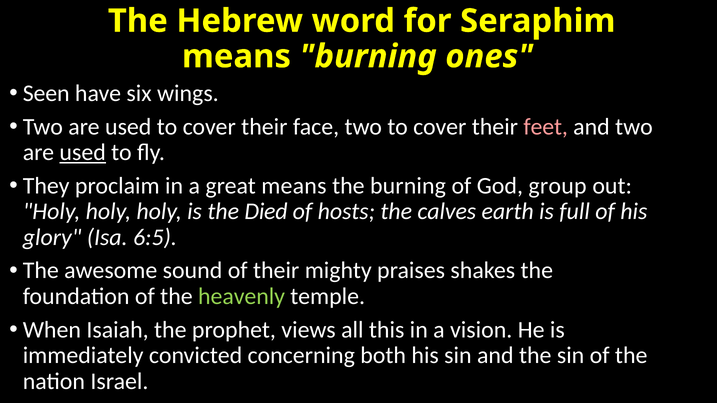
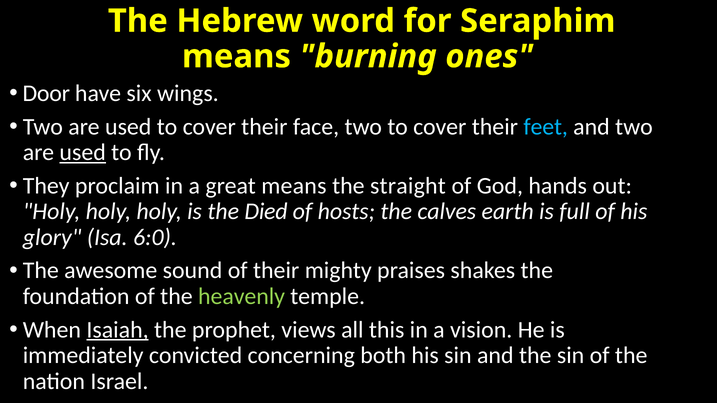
Seen: Seen -> Door
feet colour: pink -> light blue
the burning: burning -> straight
group: group -> hands
6:5: 6:5 -> 6:0
Isaiah underline: none -> present
